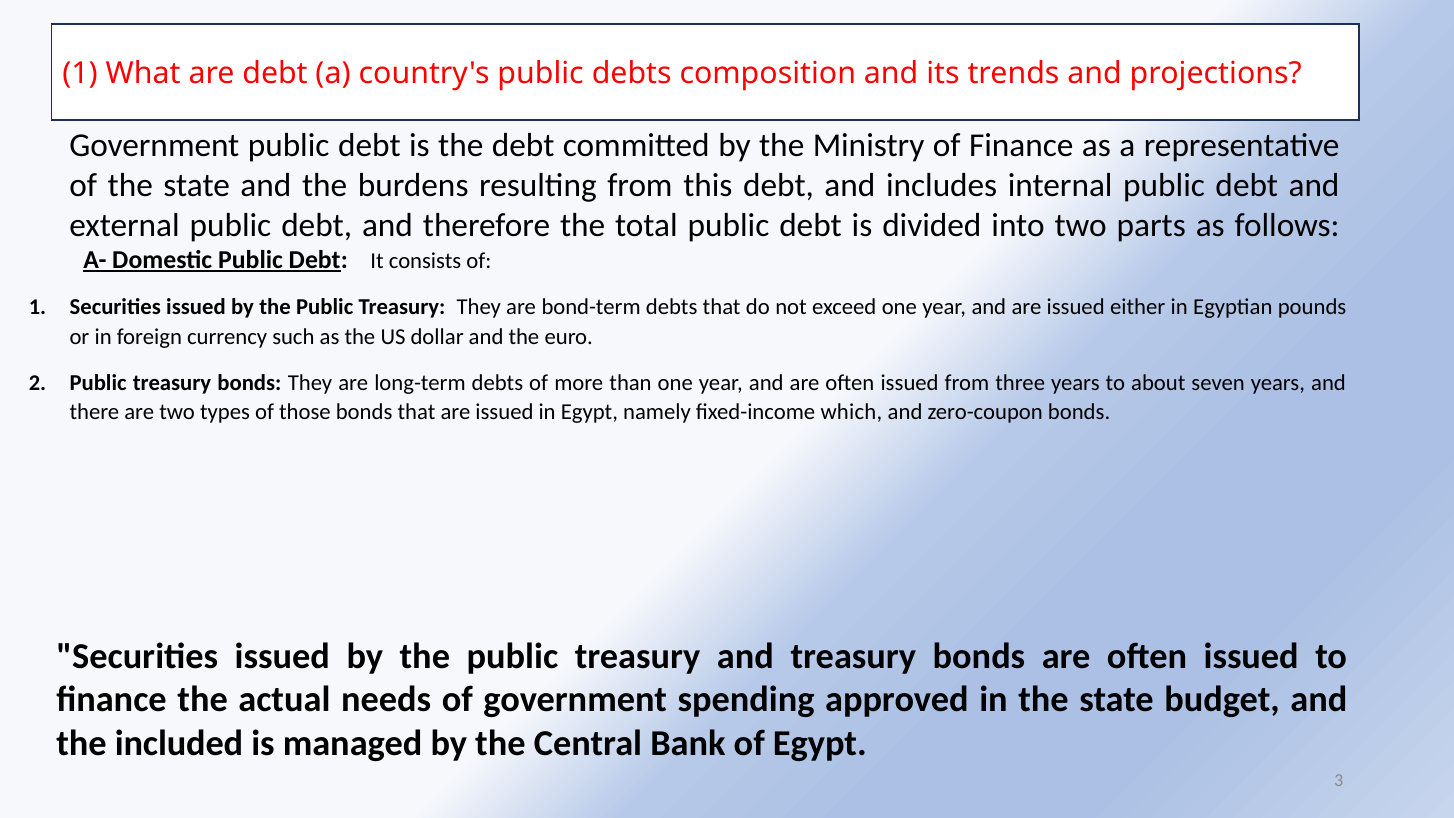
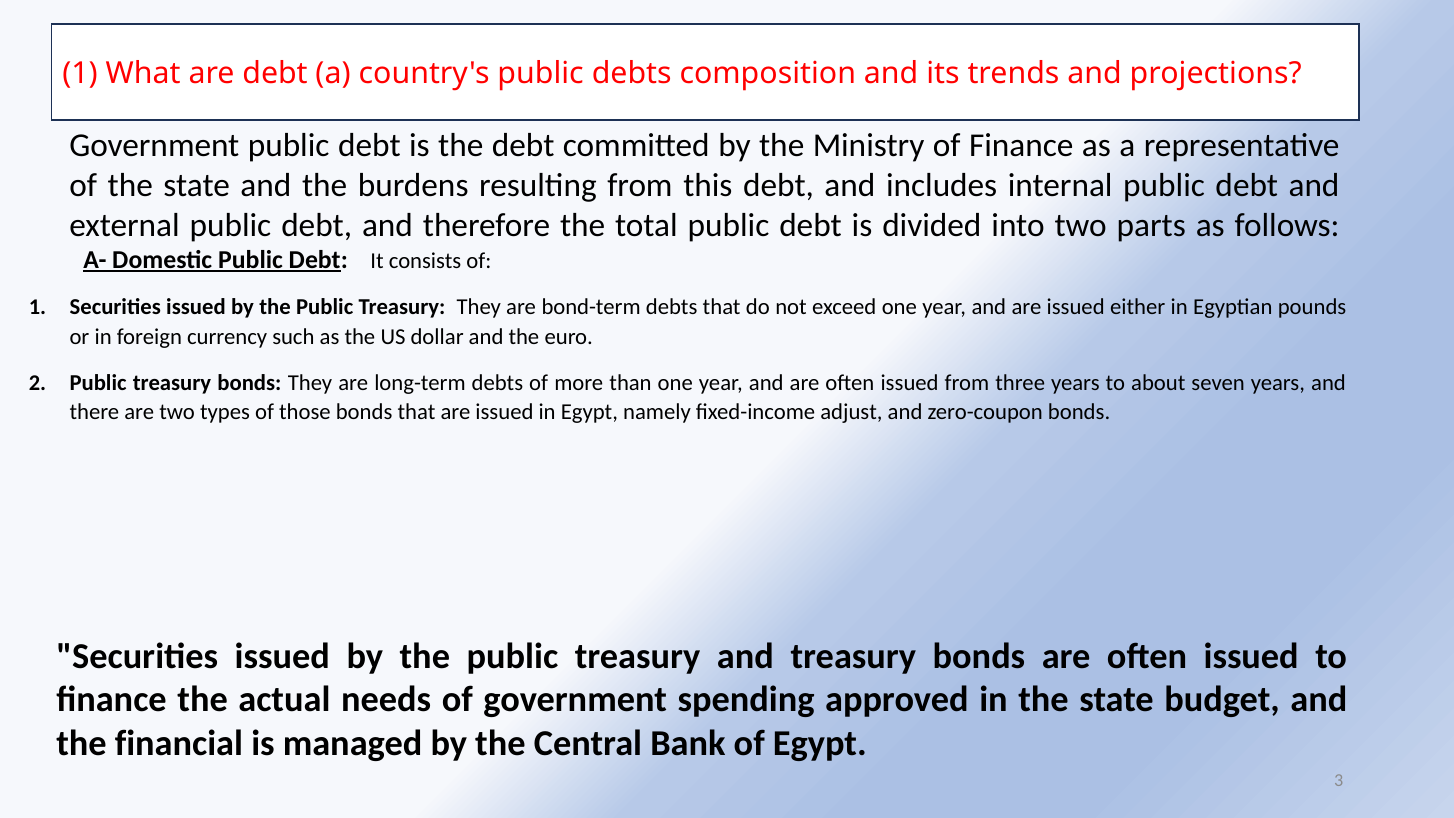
which: which -> adjust
included: included -> financial
